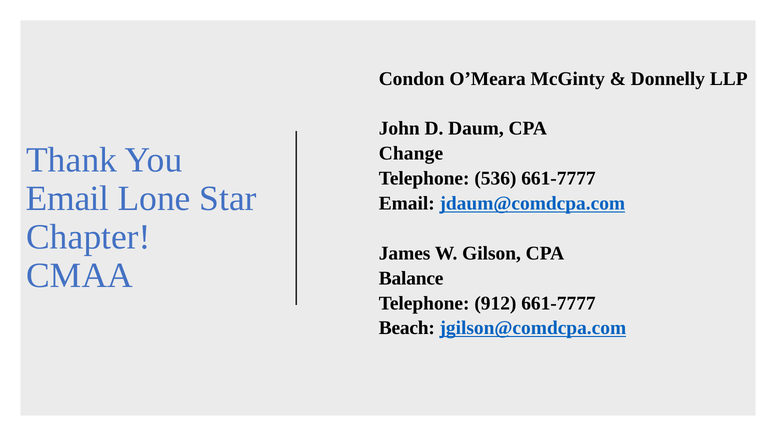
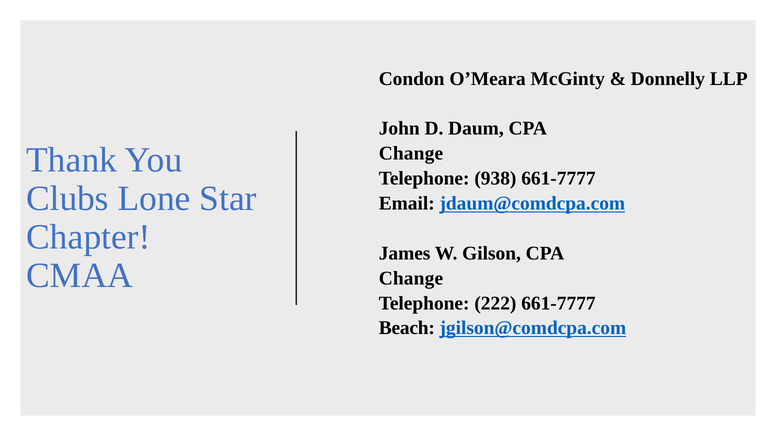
536: 536 -> 938
Email at (68, 199): Email -> Clubs
Balance at (411, 279): Balance -> Change
912: 912 -> 222
